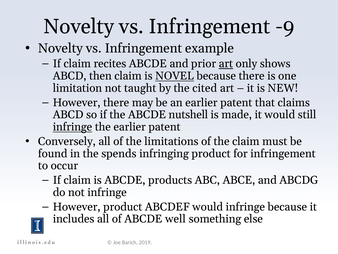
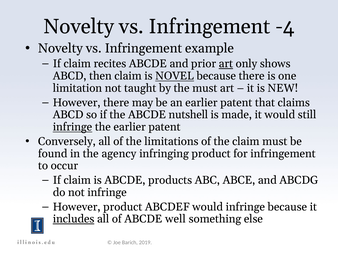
-9: -9 -> -4
the cited: cited -> must
spends: spends -> agency
includes underline: none -> present
